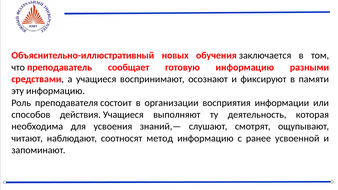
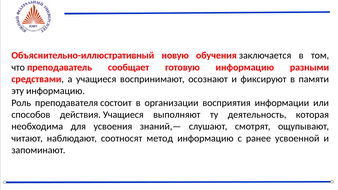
новых: новых -> новую
